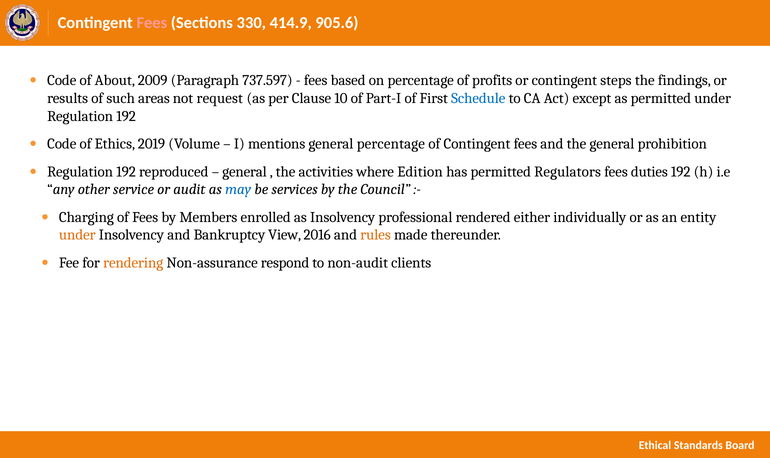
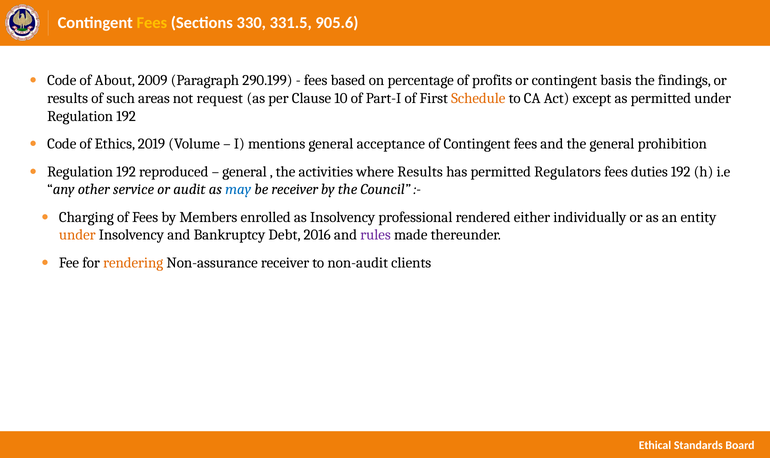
Fees at (152, 23) colour: pink -> yellow
414.9: 414.9 -> 331.5
737.597: 737.597 -> 290.199
steps: steps -> basis
Schedule colour: blue -> orange
general percentage: percentage -> acceptance
where Edition: Edition -> Results
be services: services -> receiver
View: View -> Debt
rules colour: orange -> purple
Non-assurance respond: respond -> receiver
